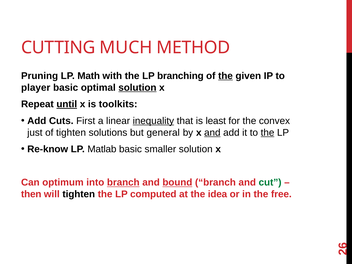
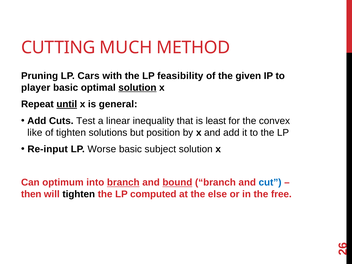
Math: Math -> Cars
branching: branching -> feasibility
the at (225, 76) underline: present -> none
toolkits: toolkits -> general
First: First -> Test
inequality underline: present -> none
just: just -> like
general: general -> position
and at (212, 133) underline: present -> none
the at (268, 133) underline: present -> none
Re-know: Re-know -> Re-input
Matlab: Matlab -> Worse
smaller: smaller -> subject
cut colour: green -> blue
idea: idea -> else
